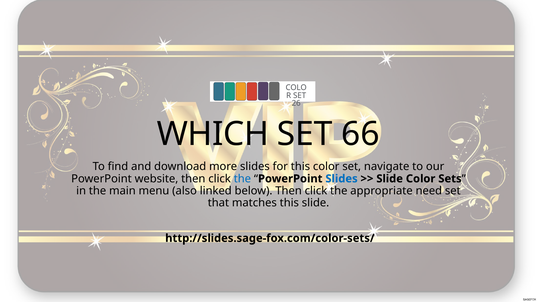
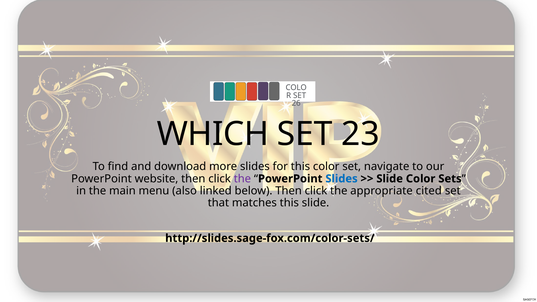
66: 66 -> 23
the at (242, 179) colour: blue -> purple
need: need -> cited
